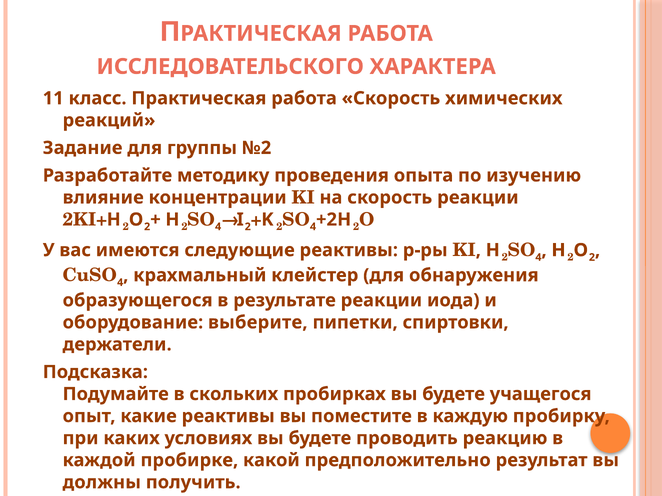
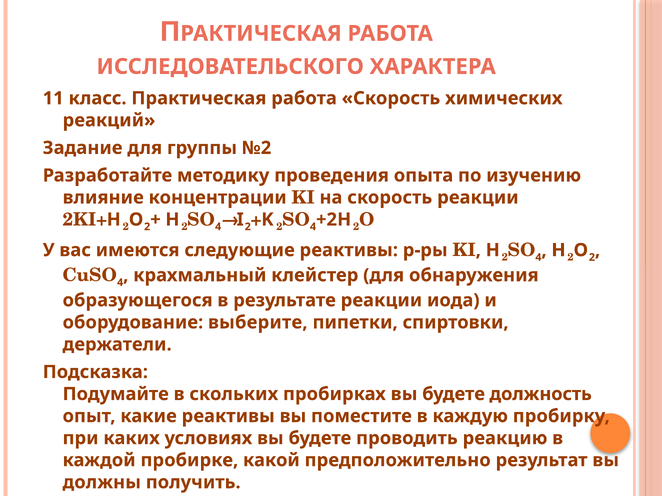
учащегося: учащегося -> должность
